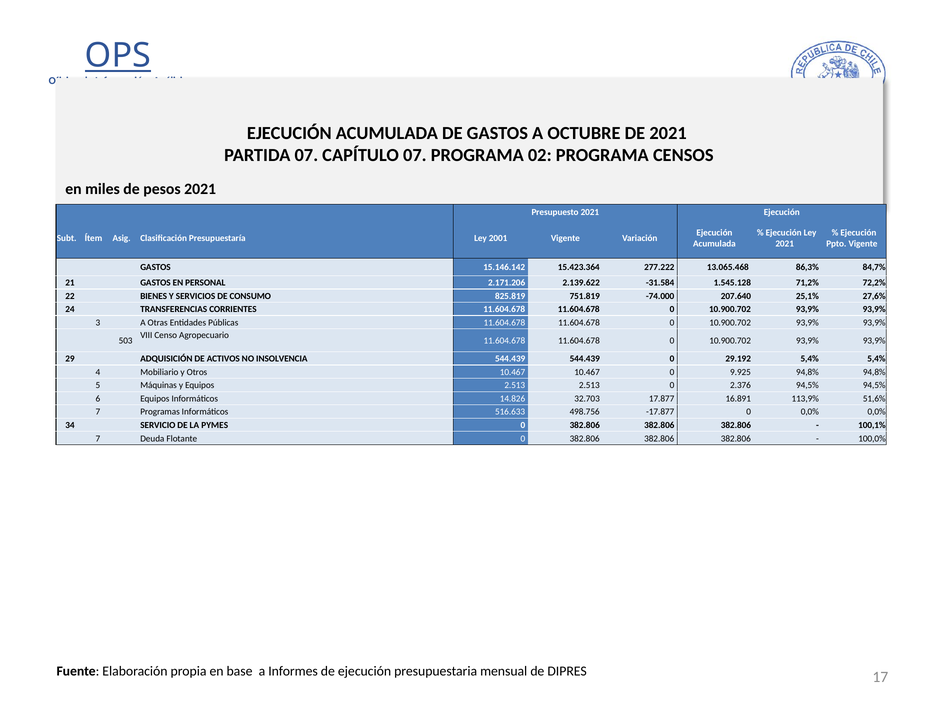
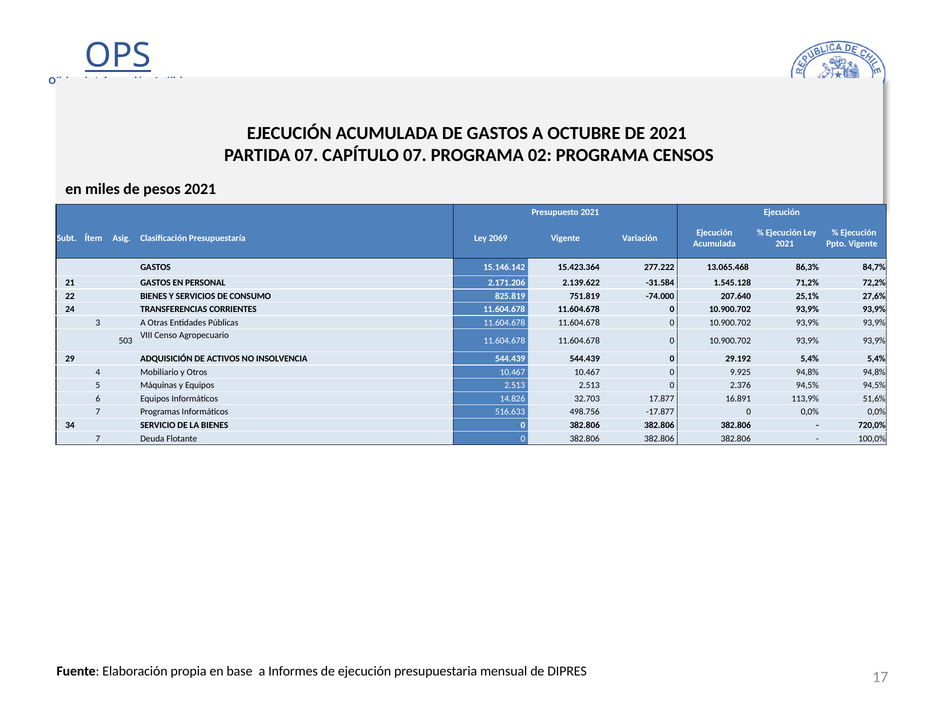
2001: 2001 -> 2069
LA PYMES: PYMES -> BIENES
100,1%: 100,1% -> 720,0%
